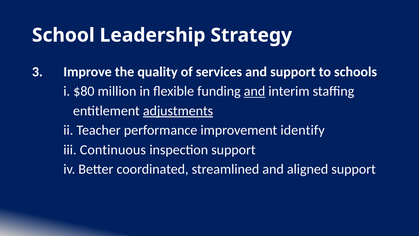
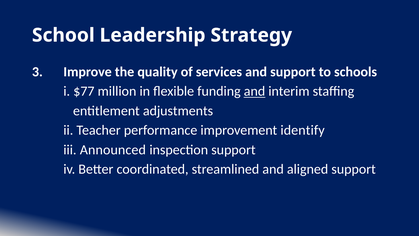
$80: $80 -> $77
adjustments underline: present -> none
Continuous: Continuous -> Announced
